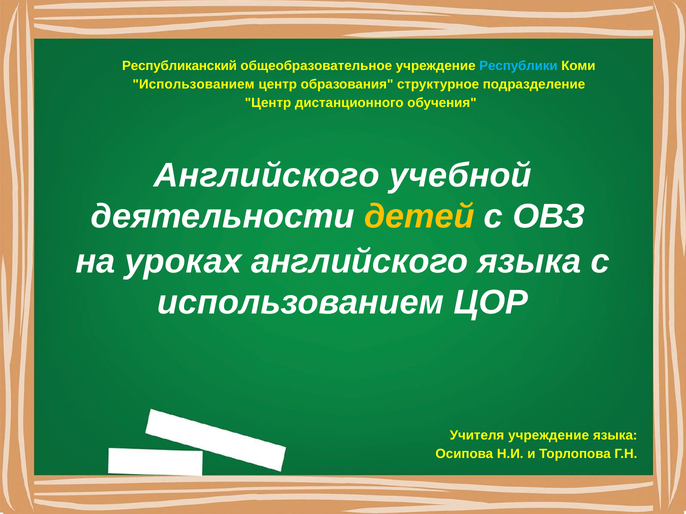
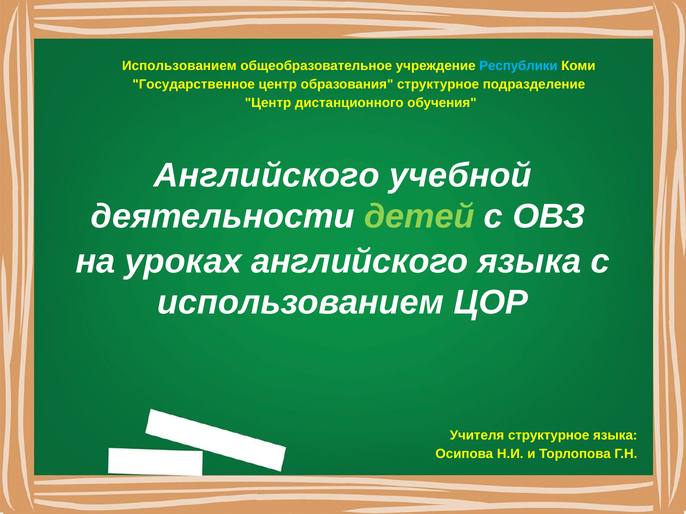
Республиканский at (180, 66): Республиканский -> Использованием
Использованием at (194, 84): Использованием -> Государственное
детей colour: yellow -> light green
Учителя учреждение: учреждение -> структурное
